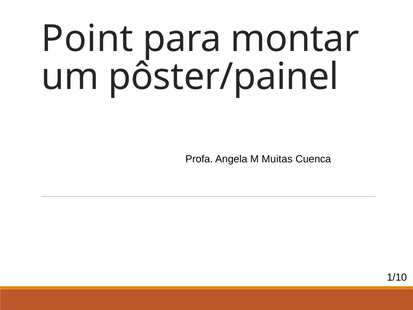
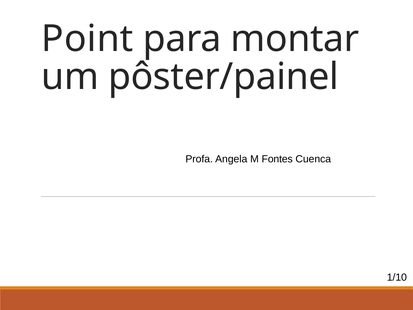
Muitas: Muitas -> Fontes
